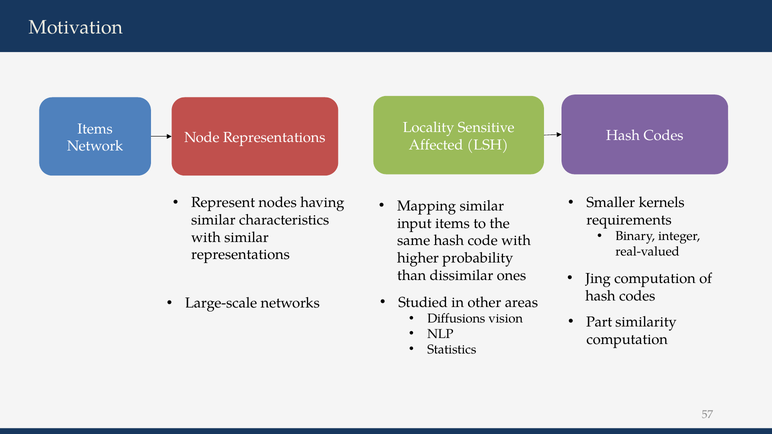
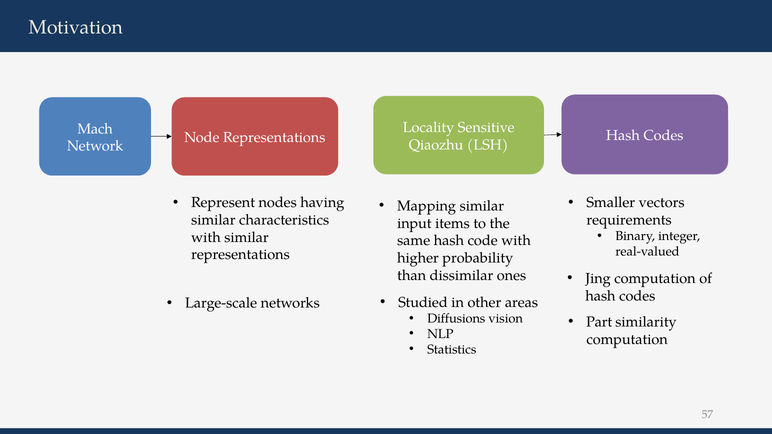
Items at (95, 129): Items -> Mach
Affected: Affected -> Qiaozhu
kernels: kernels -> vectors
